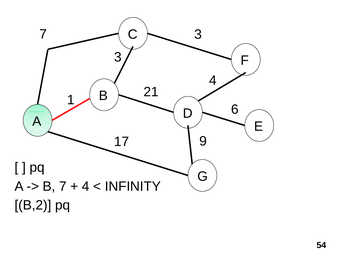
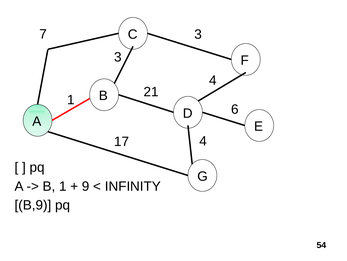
17 9: 9 -> 4
B 7: 7 -> 1
4 at (86, 186): 4 -> 9
B,2: B,2 -> B,9
